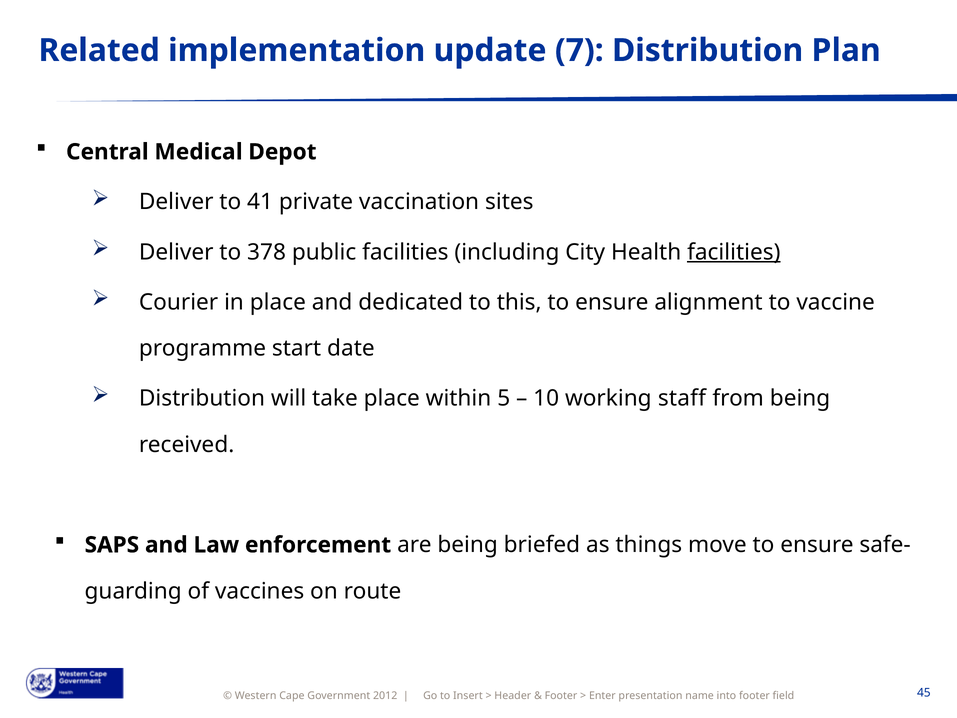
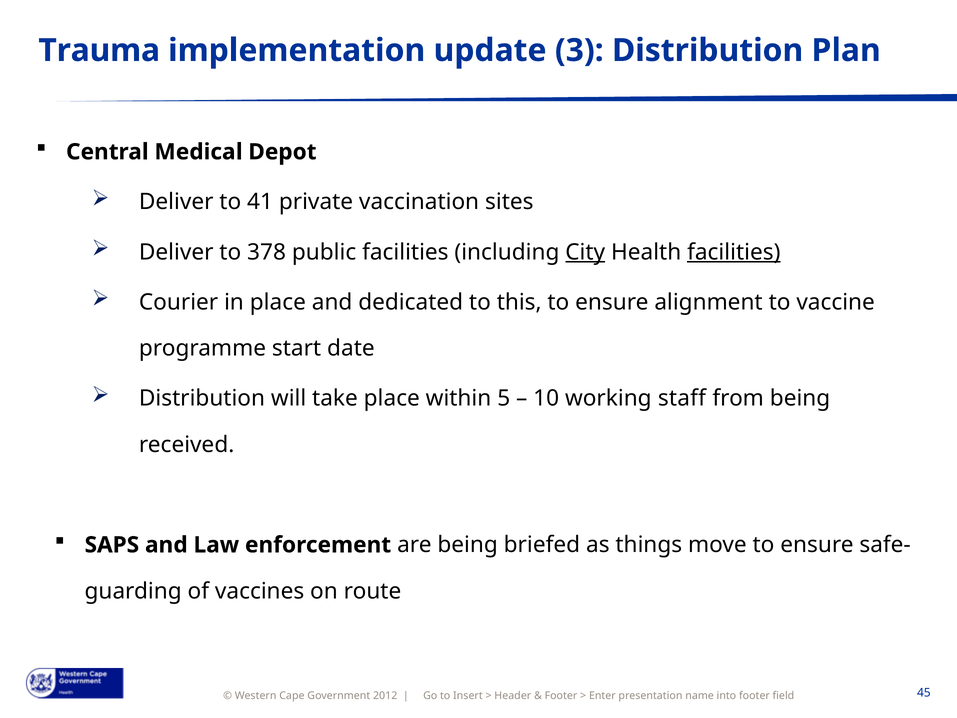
Related: Related -> Trauma
7: 7 -> 3
City underline: none -> present
